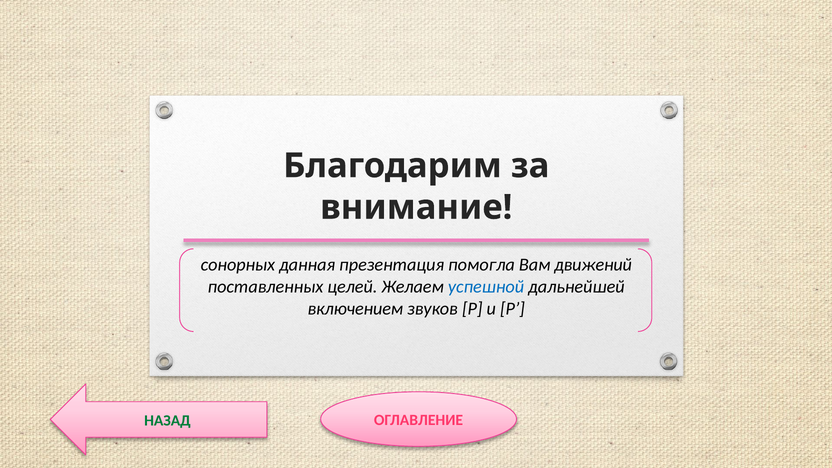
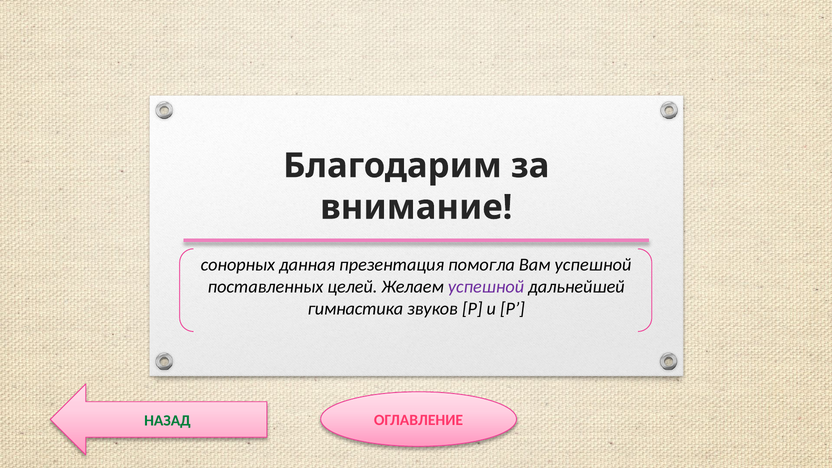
Вам движений: движений -> успешной
успешной at (486, 287) colour: blue -> purple
включением: включением -> гимнастика
